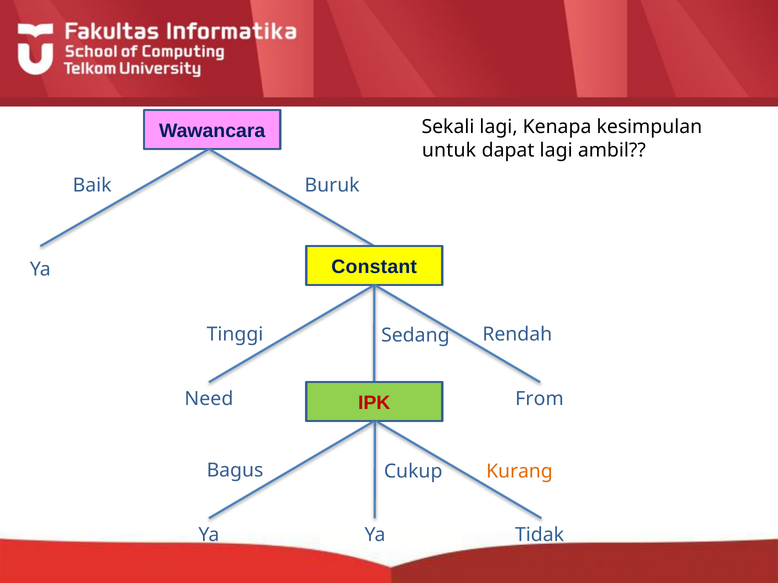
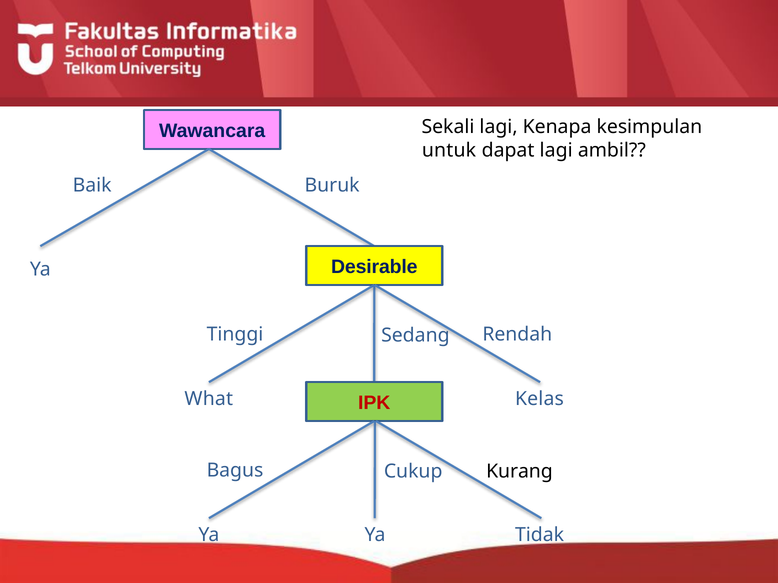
Constant: Constant -> Desirable
Need: Need -> What
From: From -> Kelas
Kurang colour: orange -> black
